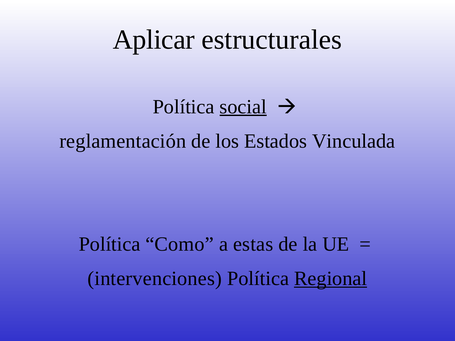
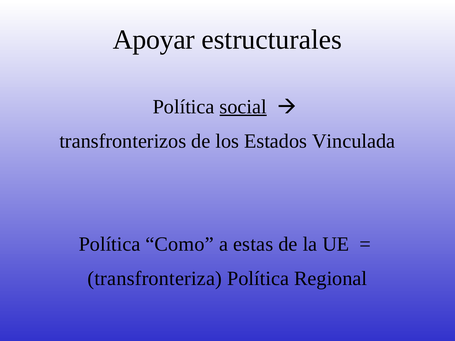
Aplicar: Aplicar -> Apoyar
reglamentación: reglamentación -> transfronterizos
intervenciones: intervenciones -> transfronteriza
Regional underline: present -> none
